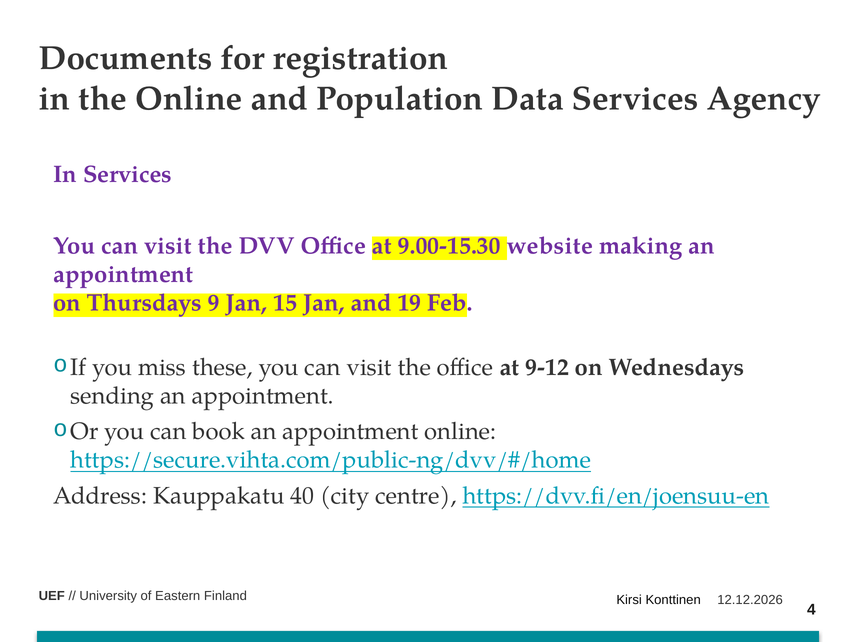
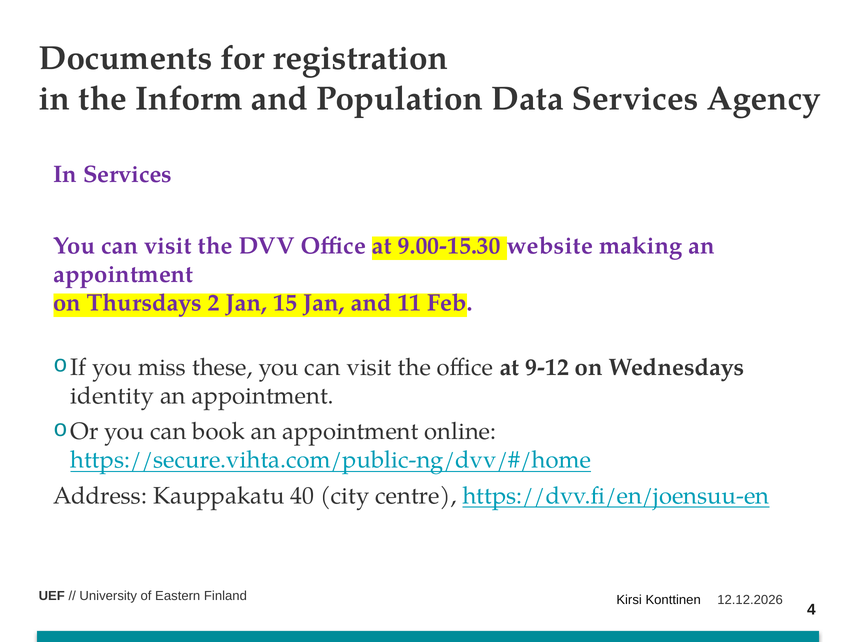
the Online: Online -> Inform
9: 9 -> 2
19: 19 -> 11
sending: sending -> identity
